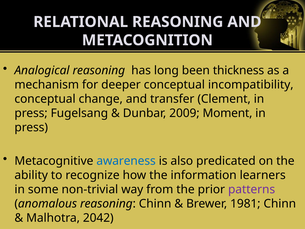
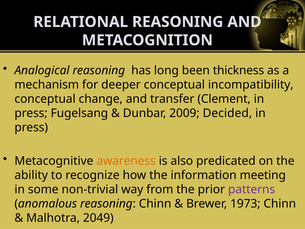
Moment: Moment -> Decided
awareness colour: blue -> orange
learners: learners -> meeting
1981: 1981 -> 1973
2042: 2042 -> 2049
